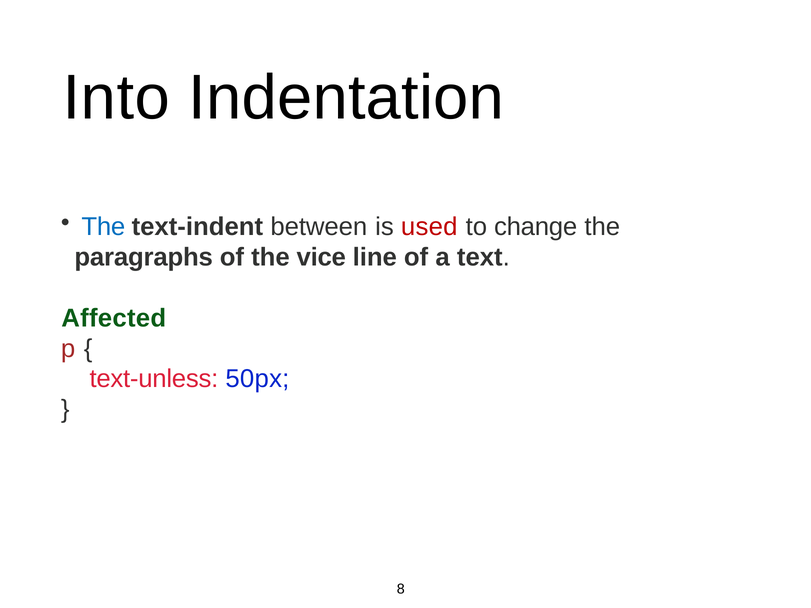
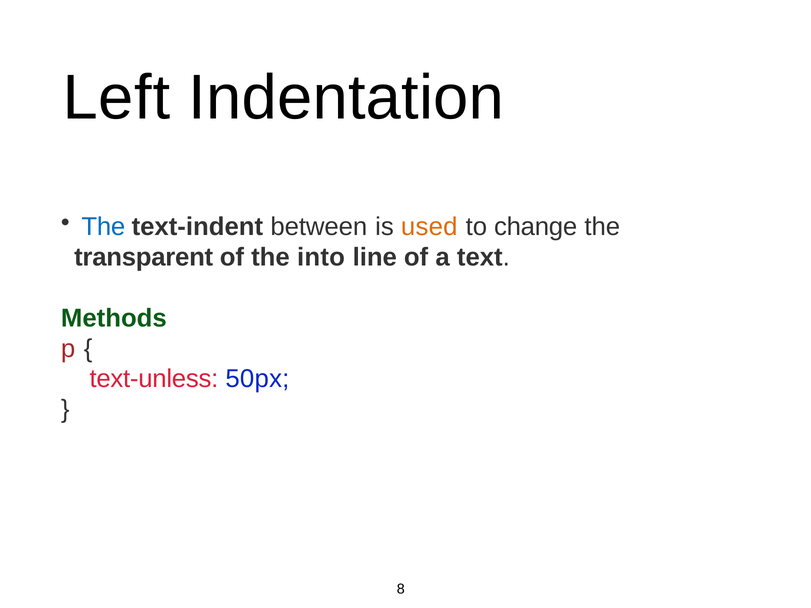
Into: Into -> Left
used colour: red -> orange
paragraphs: paragraphs -> transparent
vice: vice -> into
Affected: Affected -> Methods
